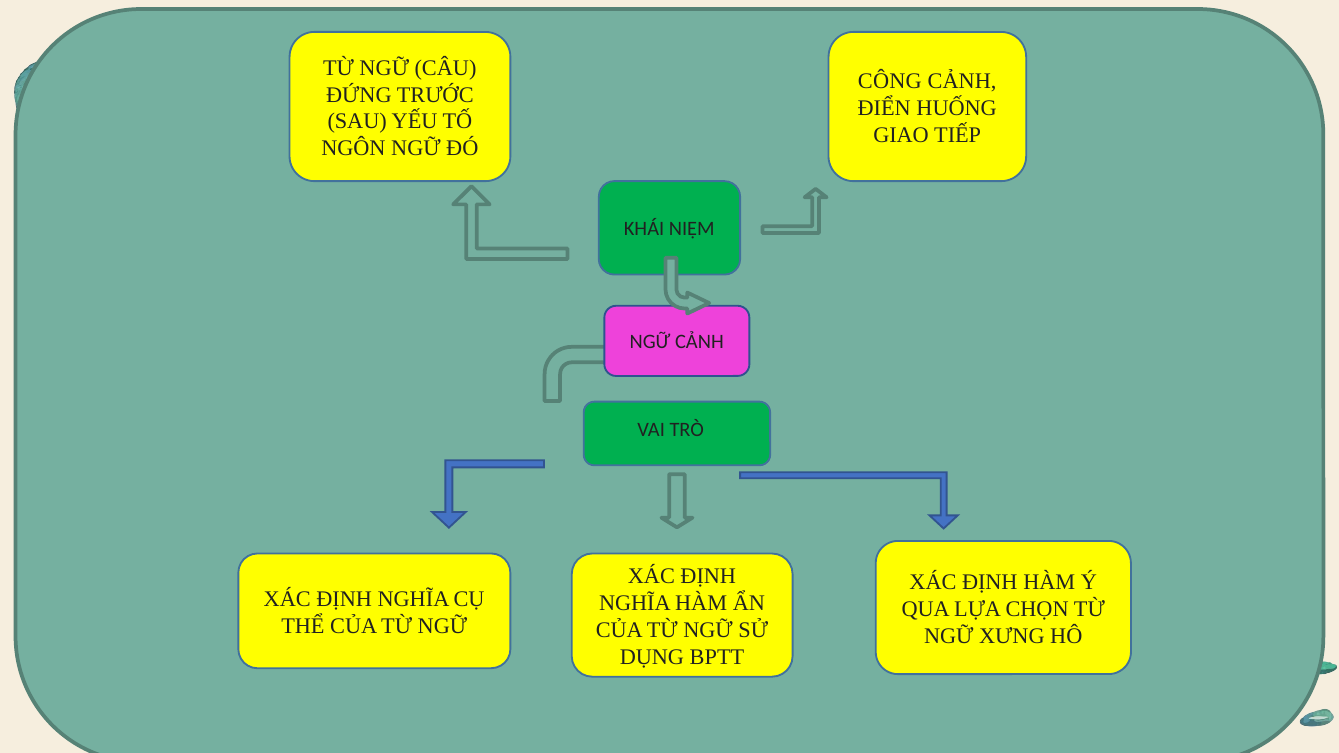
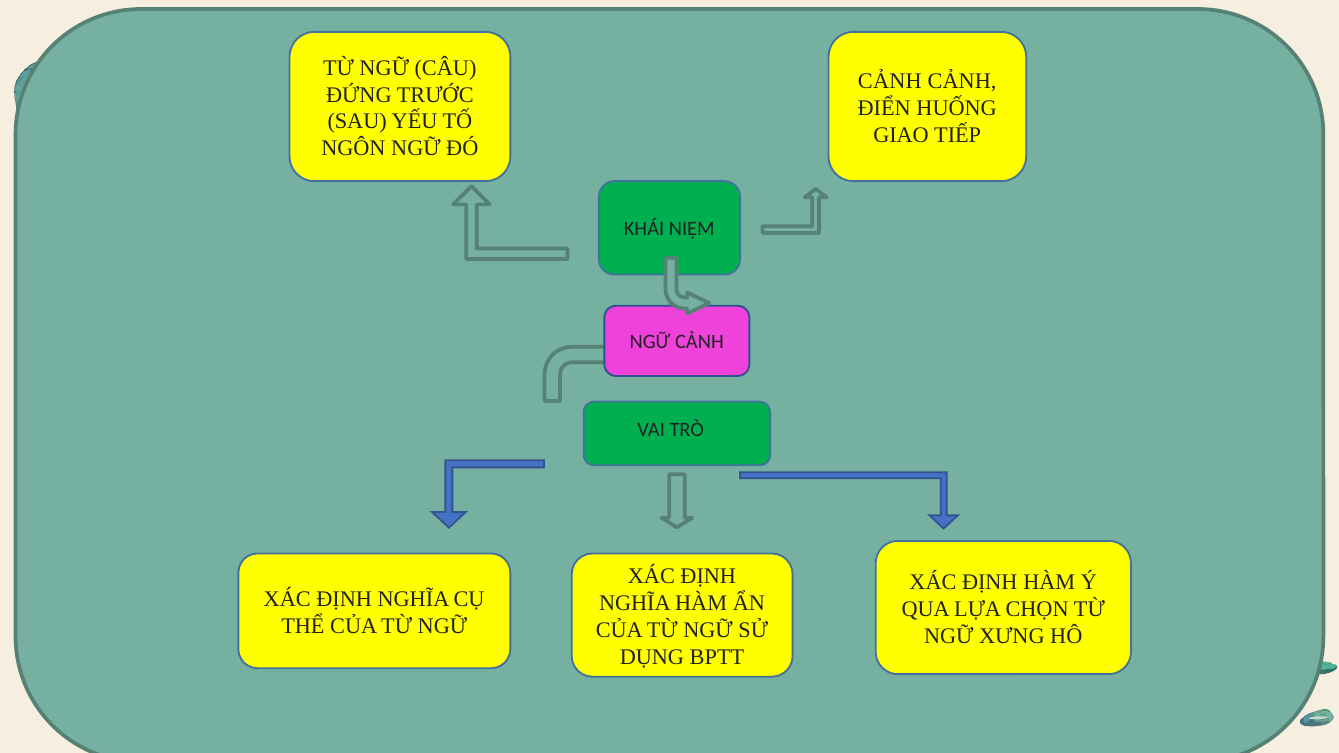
CÔNG at (890, 81): CÔNG -> CẢNH
